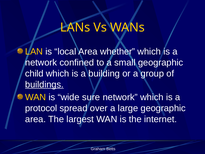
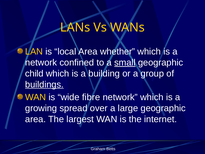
small underline: none -> present
sure: sure -> fibre
protocol: protocol -> growing
